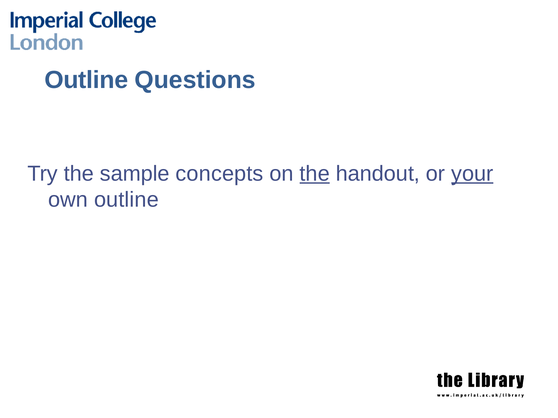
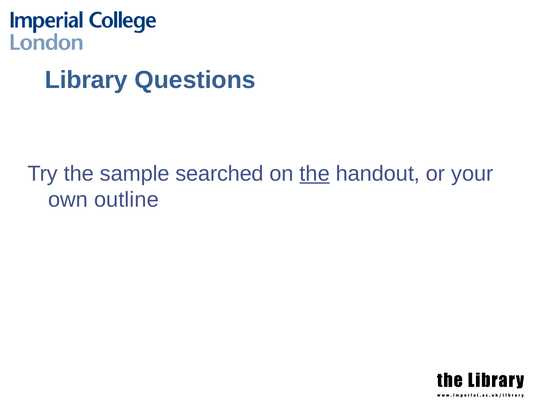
Outline at (86, 80): Outline -> Library
concepts: concepts -> searched
your underline: present -> none
